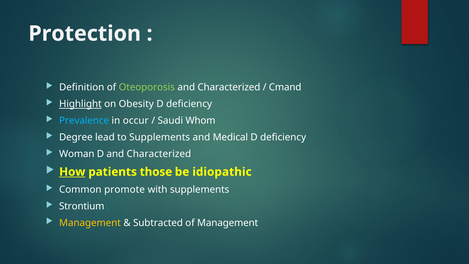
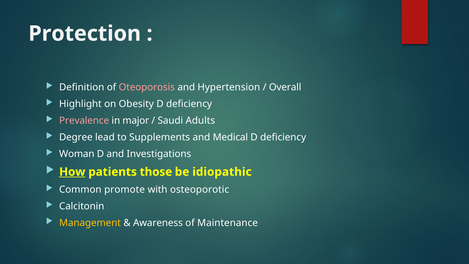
Oteoporosis colour: light green -> pink
Characterized at (229, 87): Characterized -> Hypertension
Cmand: Cmand -> Overall
Highlight underline: present -> none
Prevalence colour: light blue -> pink
occur: occur -> major
Whom: Whom -> Adults
D and Characterized: Characterized -> Investigations
with supplements: supplements -> osteoporotic
Strontium: Strontium -> Calcitonin
Subtracted: Subtracted -> Awareness
of Management: Management -> Maintenance
